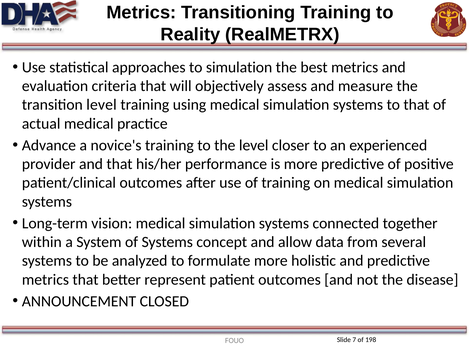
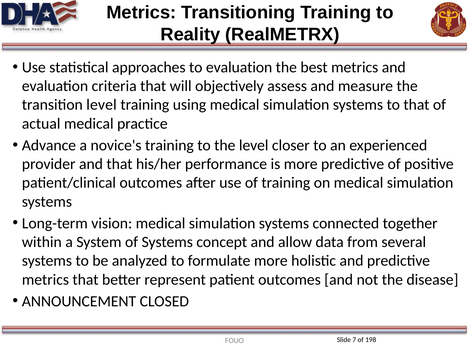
to simulation: simulation -> evaluation
